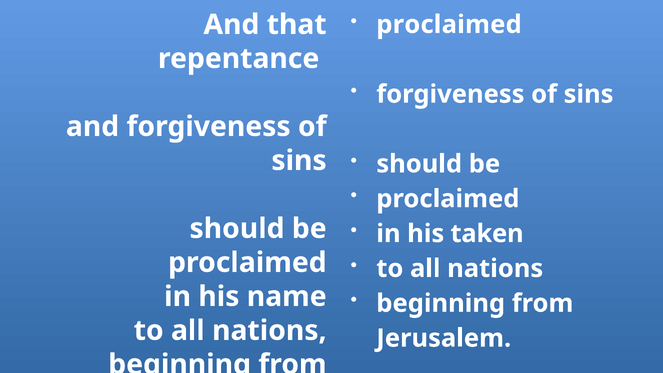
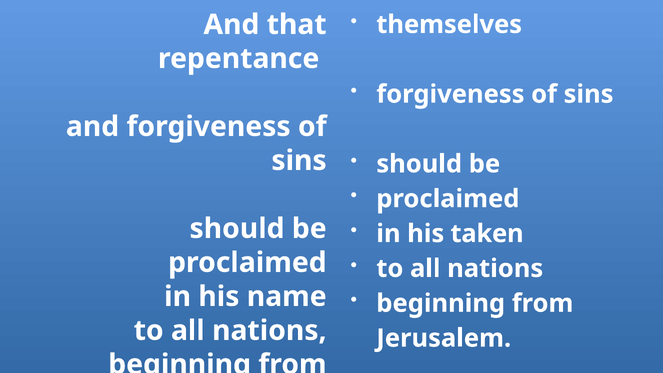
proclaimed at (449, 25): proclaimed -> themselves
